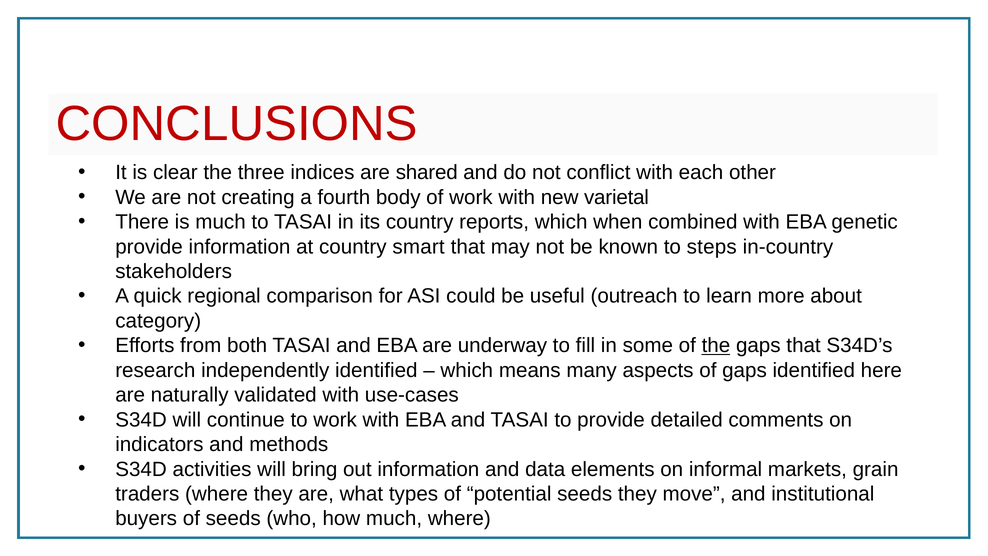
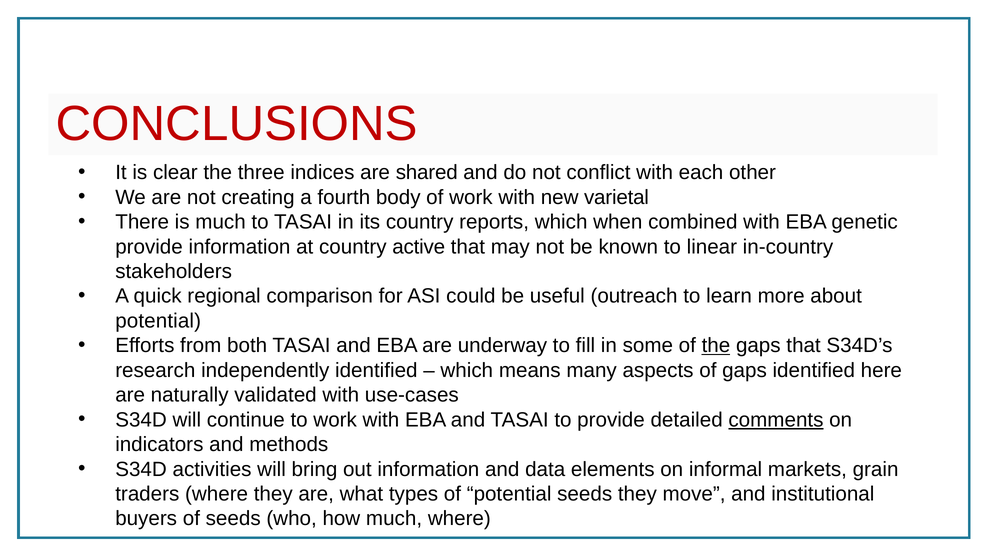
smart: smart -> active
steps: steps -> linear
category at (158, 321): category -> potential
comments underline: none -> present
